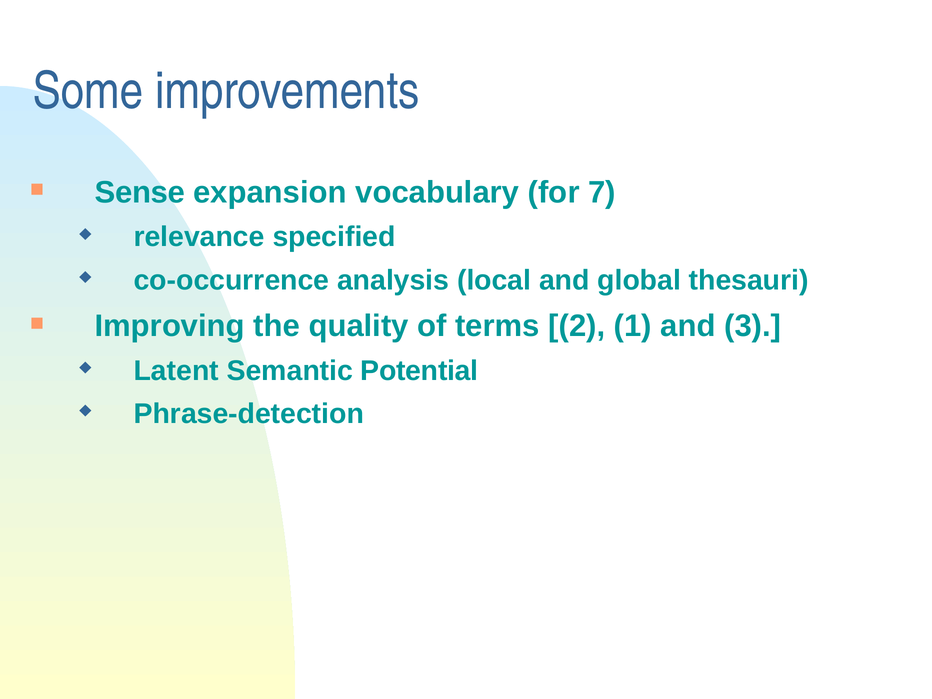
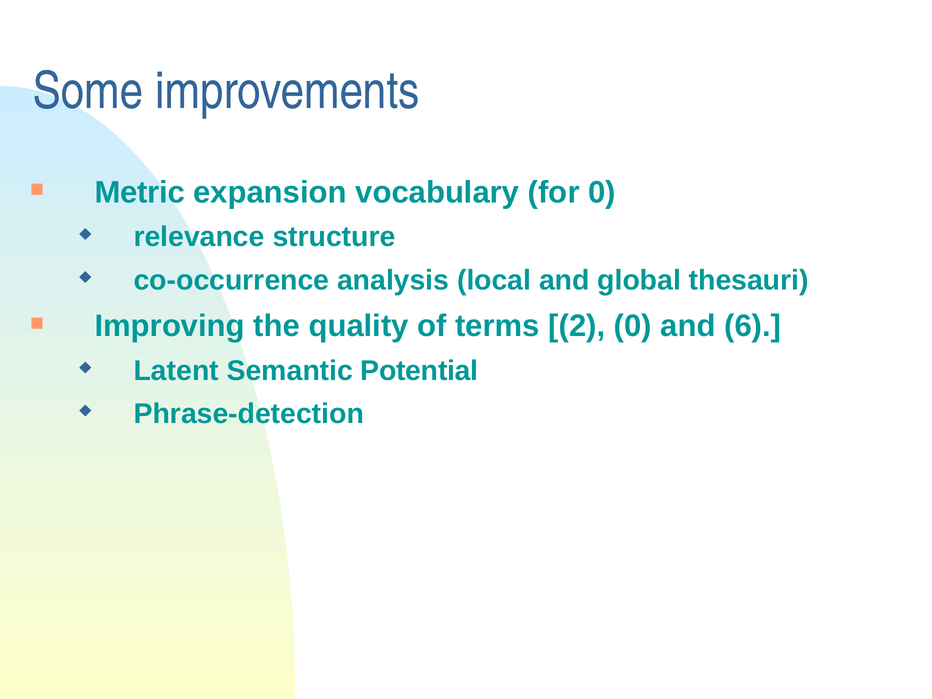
Sense: Sense -> Metric
for 7: 7 -> 0
specified: specified -> structure
2 1: 1 -> 0
3: 3 -> 6
